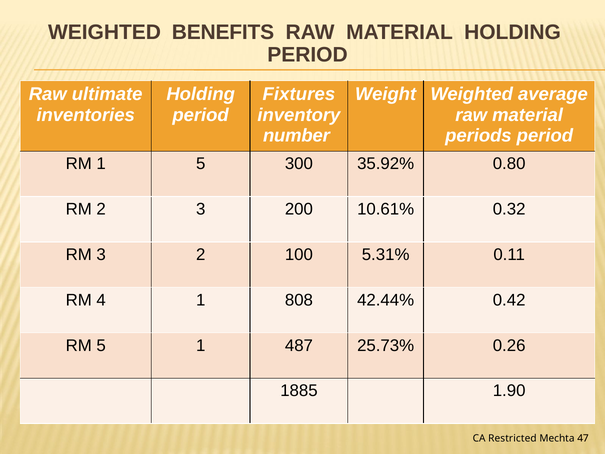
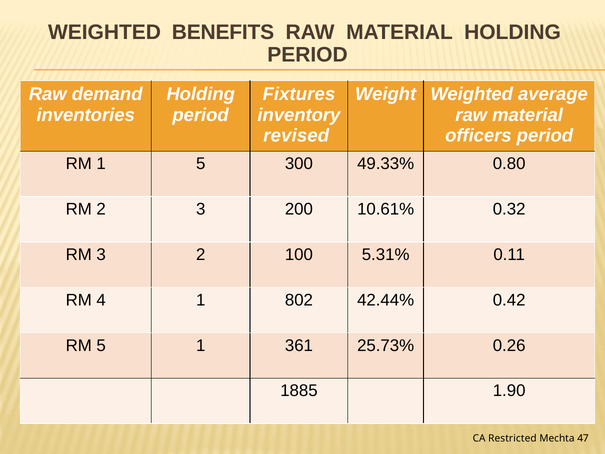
ultimate: ultimate -> demand
number: number -> revised
periods: periods -> officers
35.92%: 35.92% -> 49.33%
808: 808 -> 802
487: 487 -> 361
